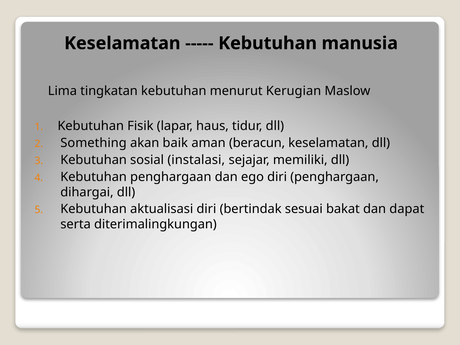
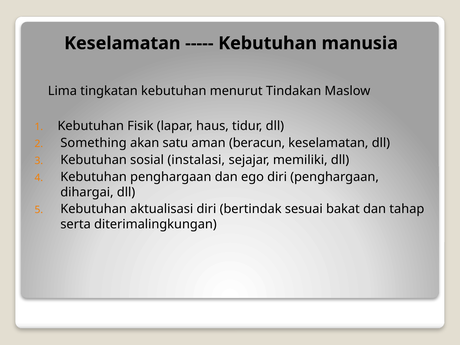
Kerugian: Kerugian -> Tindakan
baik: baik -> satu
dapat: dapat -> tahap
